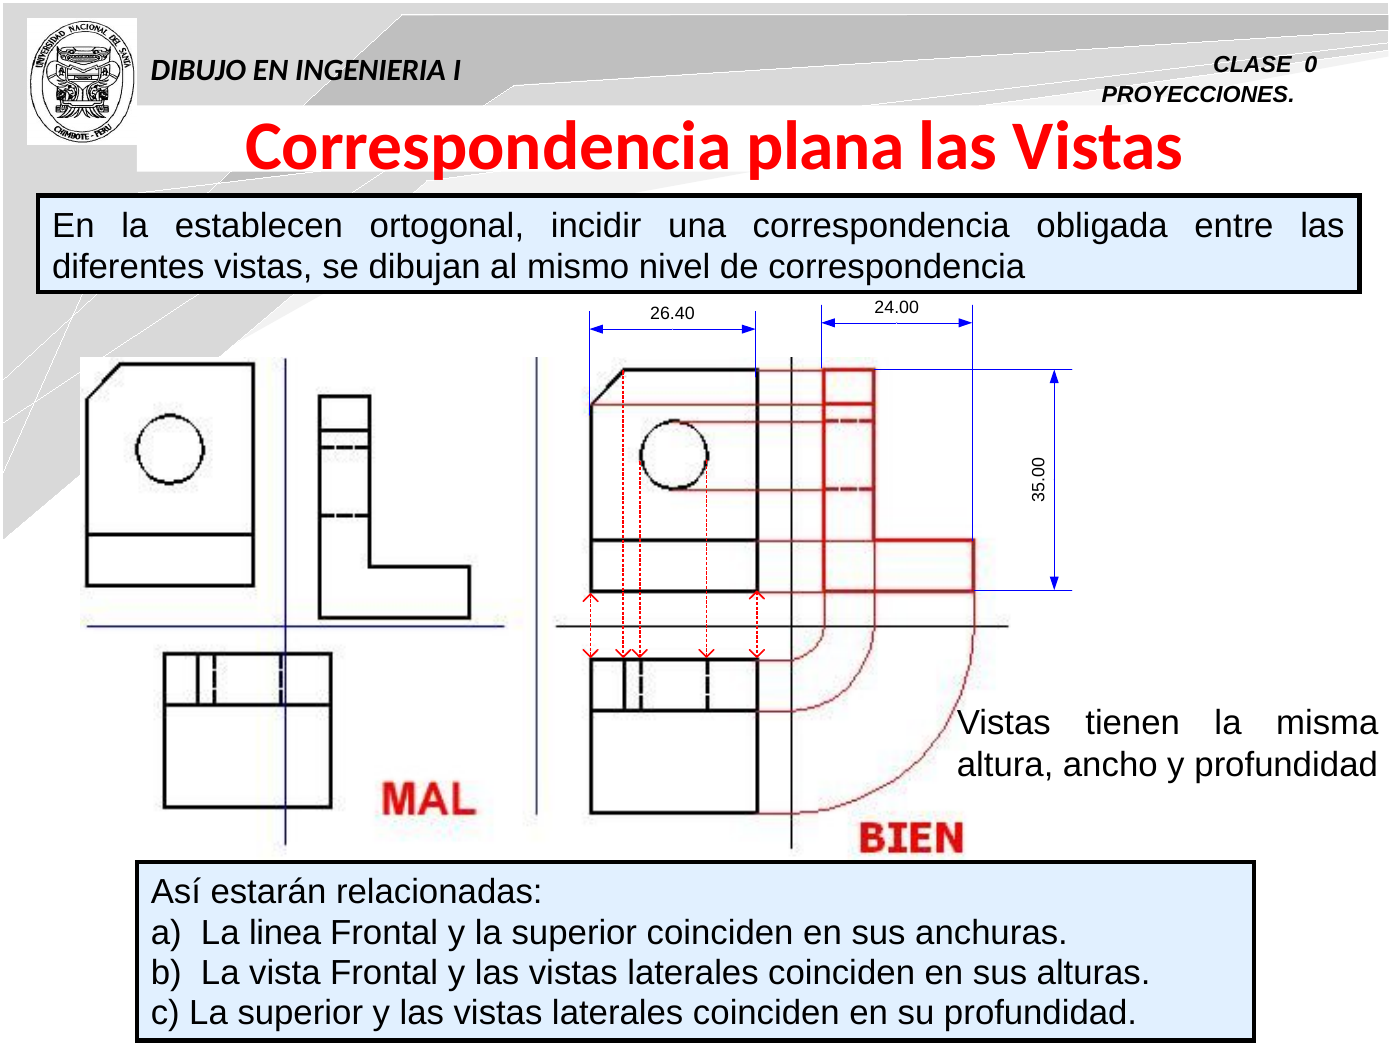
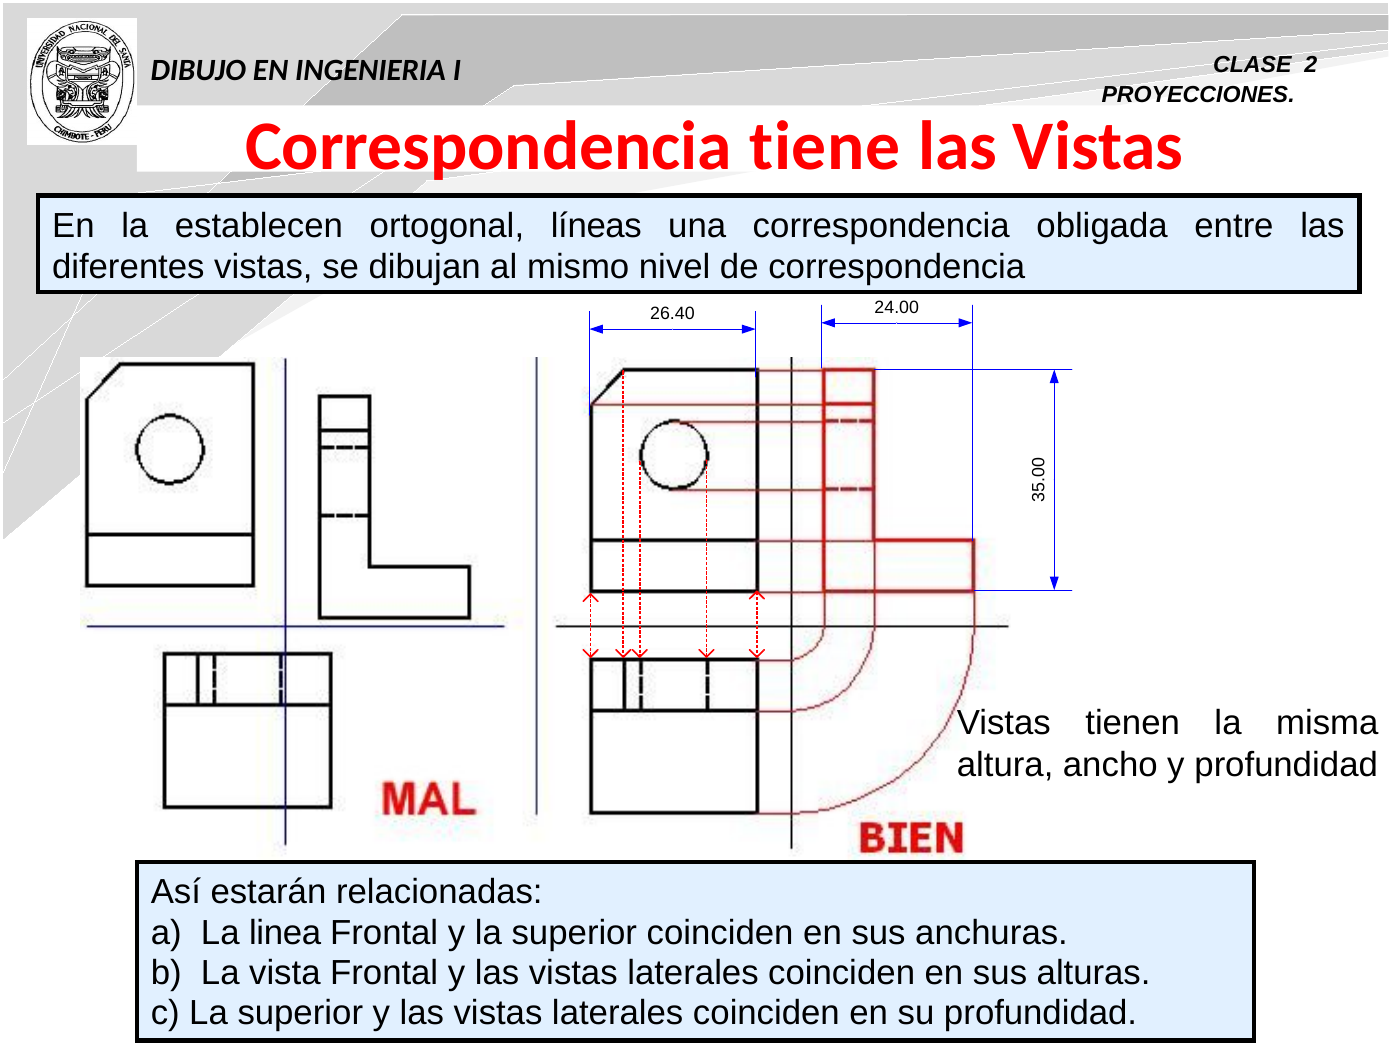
CLASE 0: 0 -> 2
plana: plana -> tiene
incidir: incidir -> líneas
